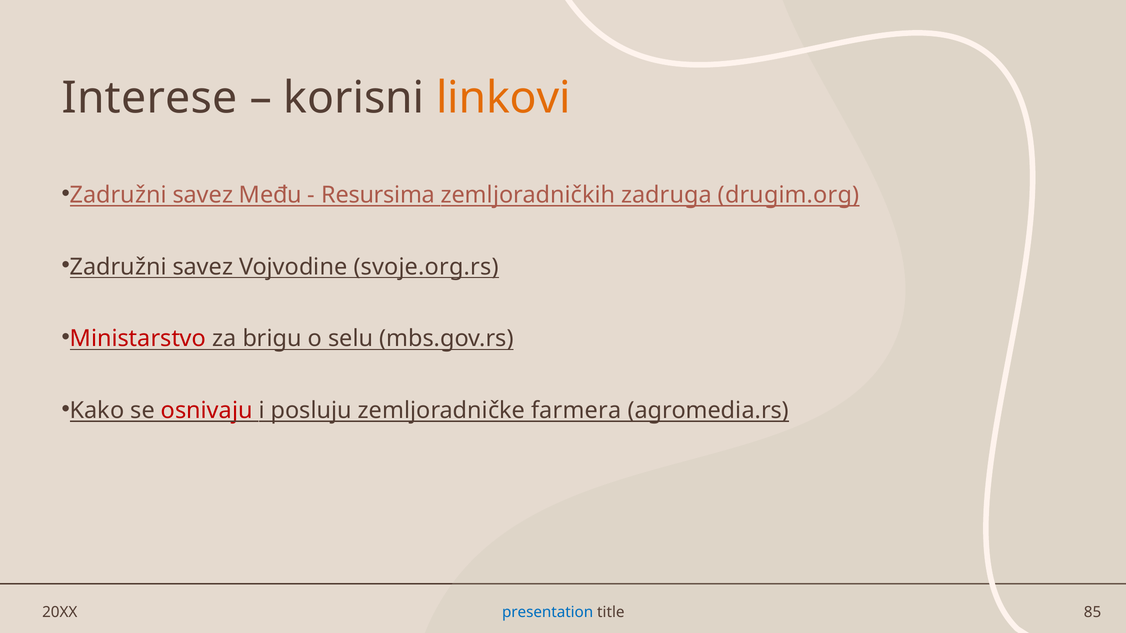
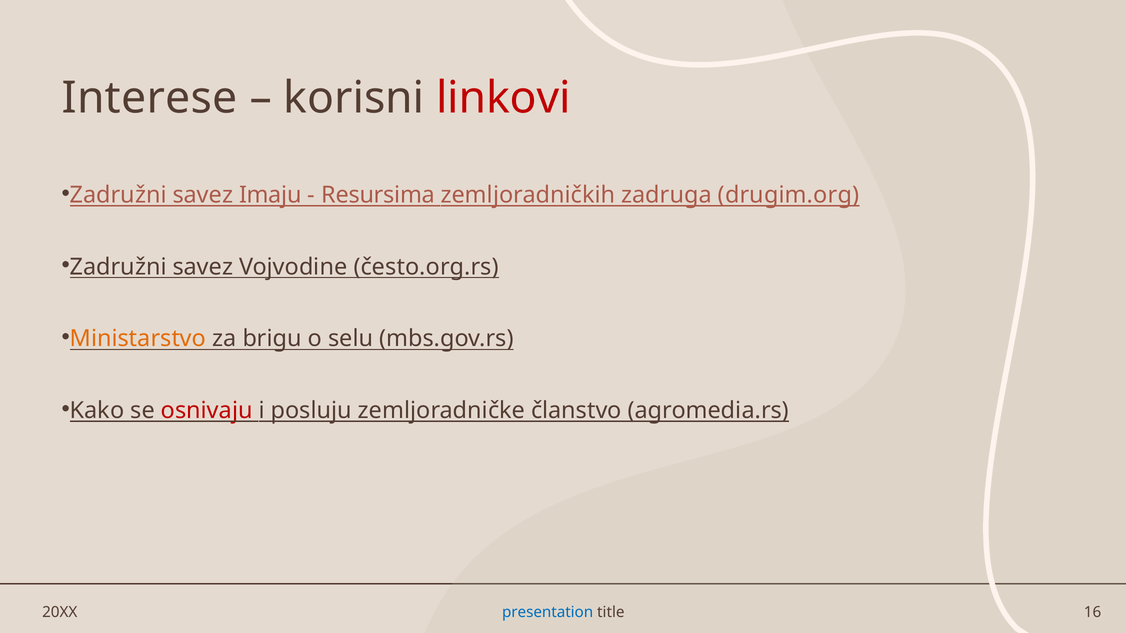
linkovi colour: orange -> red
Među: Među -> Imaju
svoje.org.rs: svoje.org.rs -> često.org.rs
Ministarstvo colour: red -> orange
farmera: farmera -> članstvo
85: 85 -> 16
